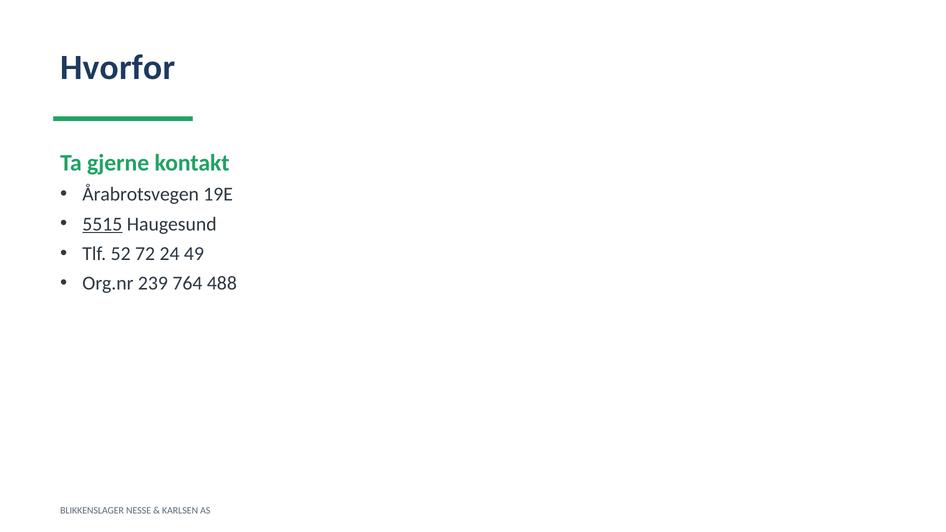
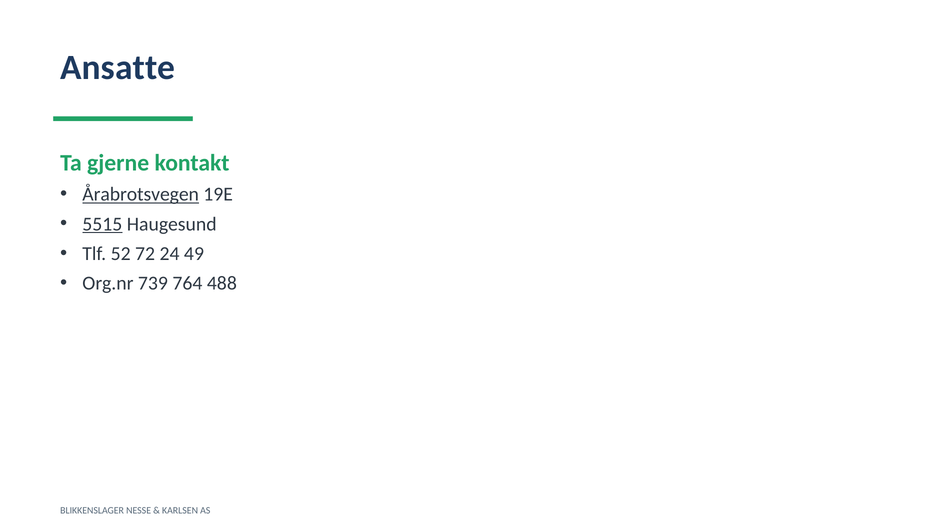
Hvorfor: Hvorfor -> Ansatte
Årabrotsvegen underline: none -> present
239: 239 -> 739
